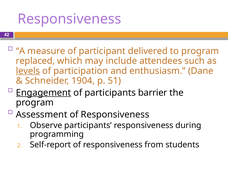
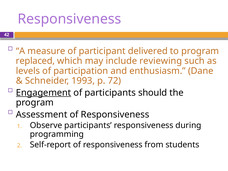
attendees: attendees -> reviewing
levels underline: present -> none
1904: 1904 -> 1993
51: 51 -> 72
barrier: barrier -> should
